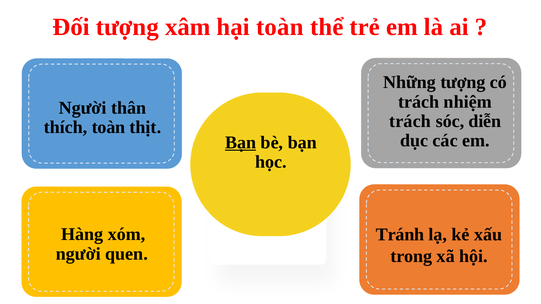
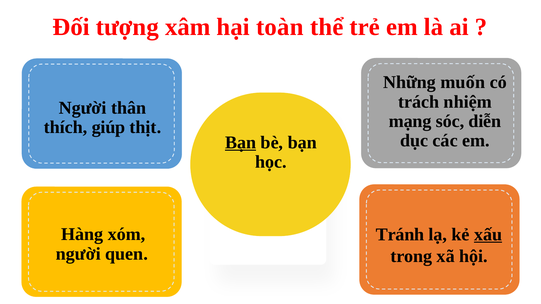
Những tượng: tượng -> muốn
trách at (410, 121): trách -> mạng
thích toàn: toàn -> giúp
xấu underline: none -> present
